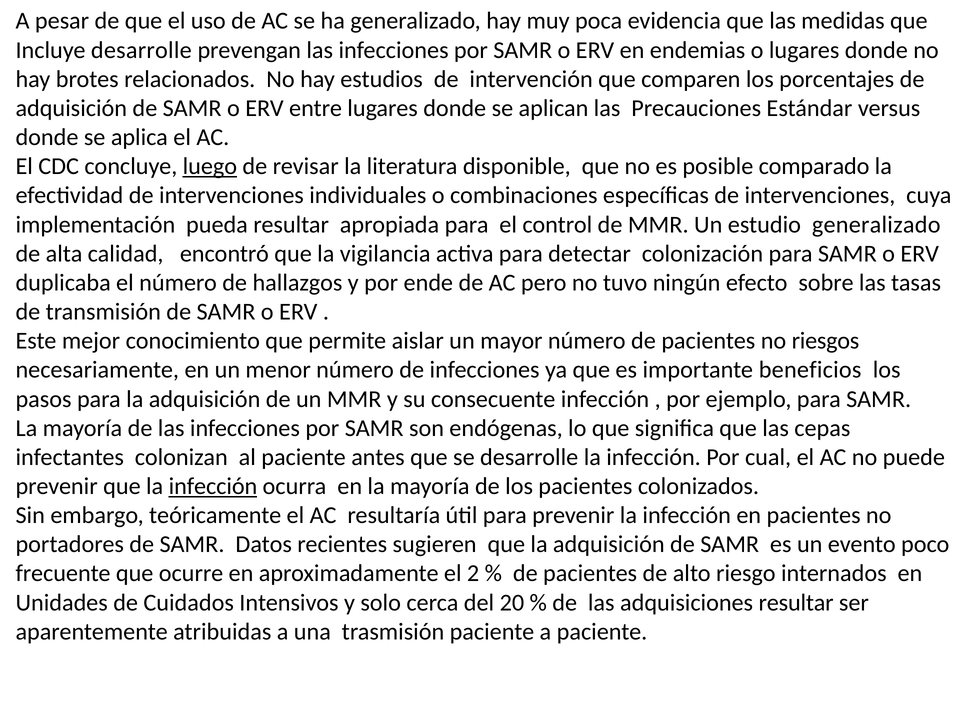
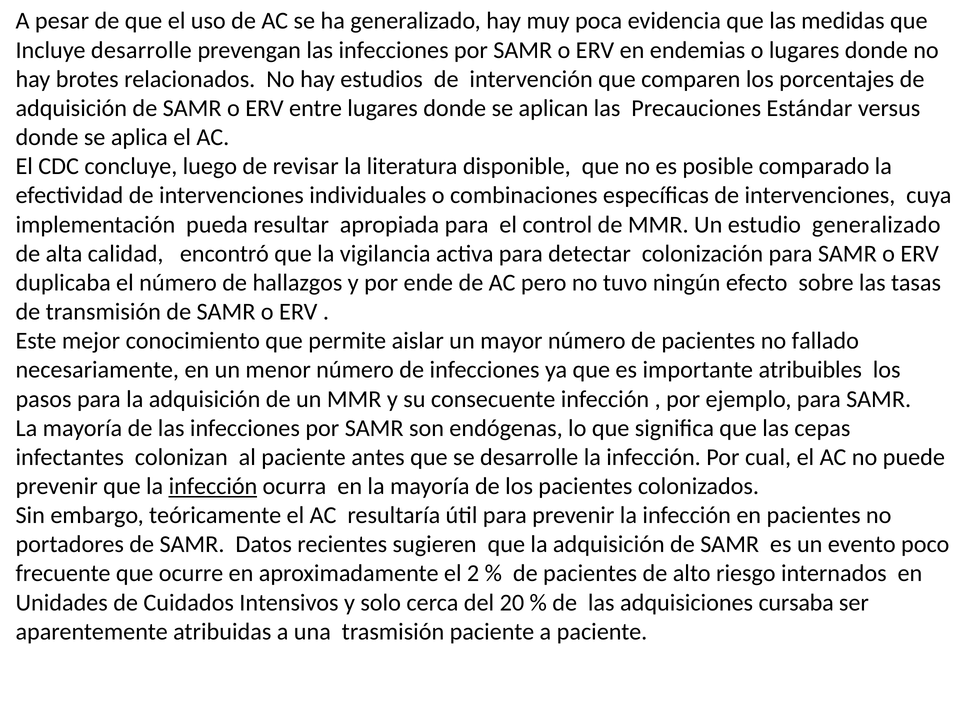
luego underline: present -> none
riesgos: riesgos -> fallado
beneficios: beneficios -> atribuibles
adquisiciones resultar: resultar -> cursaba
